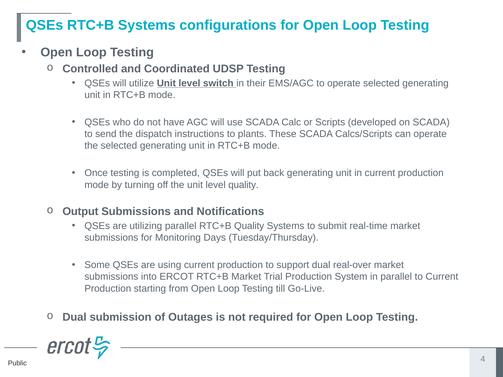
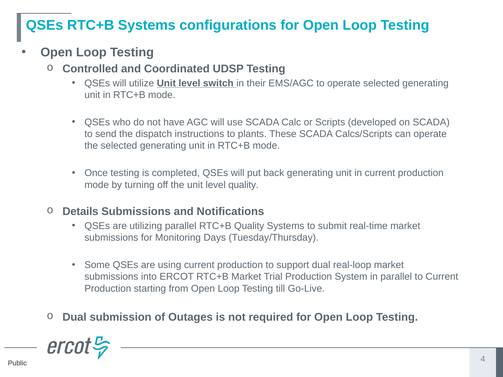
Output: Output -> Details
real-over: real-over -> real-loop
